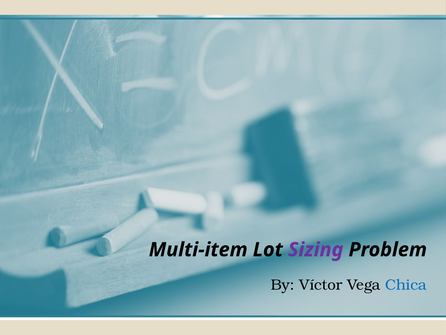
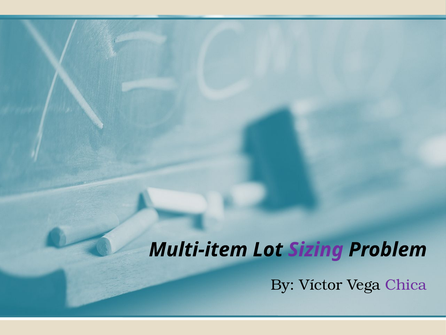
Chica colour: blue -> purple
